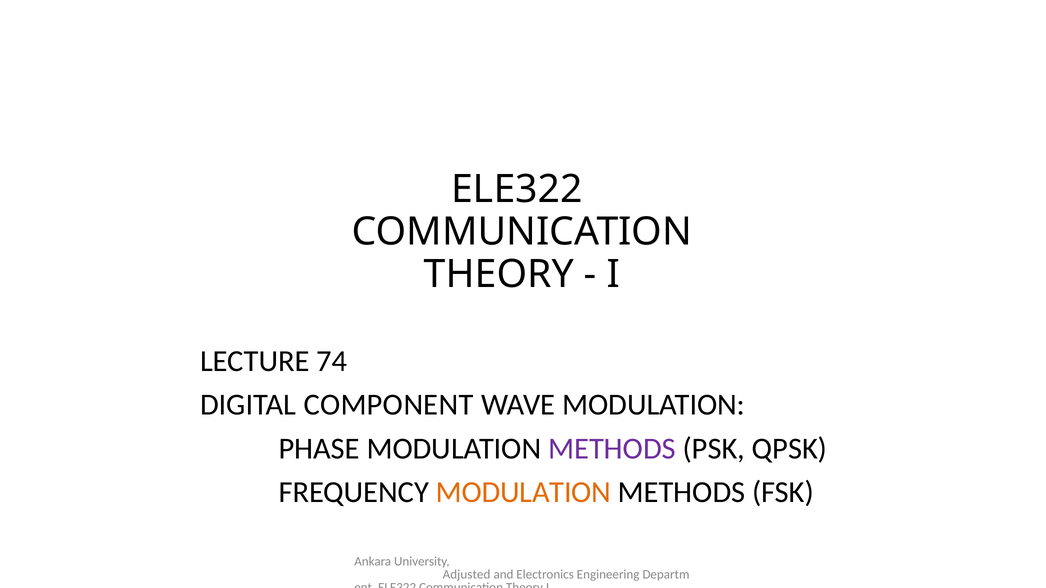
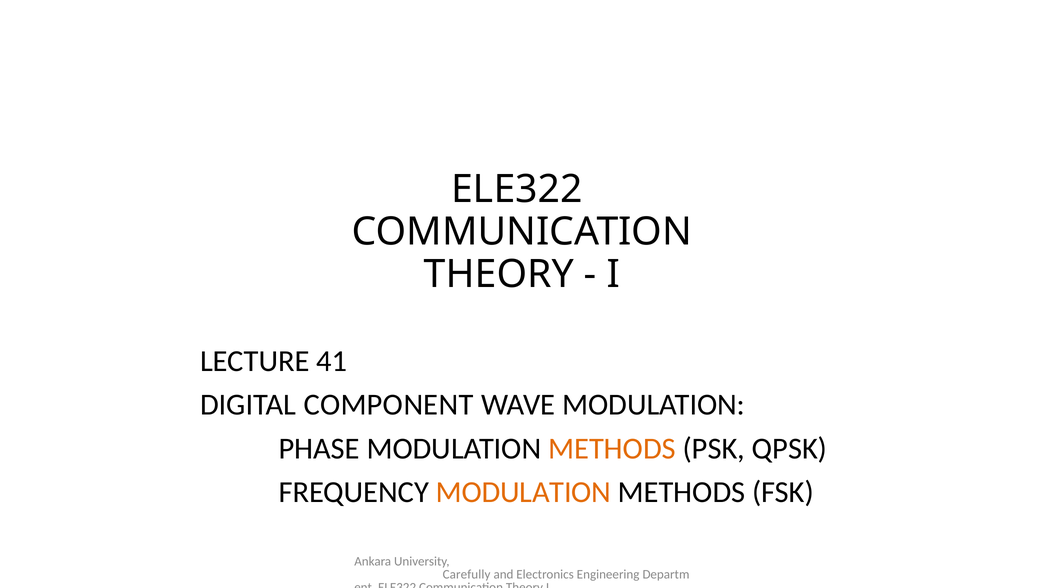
74: 74 -> 41
METHODS at (612, 449) colour: purple -> orange
Adjusted: Adjusted -> Carefully
